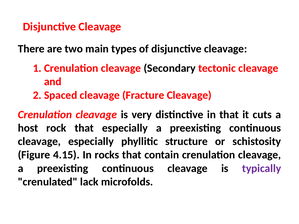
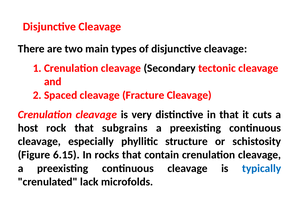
that especially: especially -> subgrains
4.15: 4.15 -> 6.15
typically colour: purple -> blue
